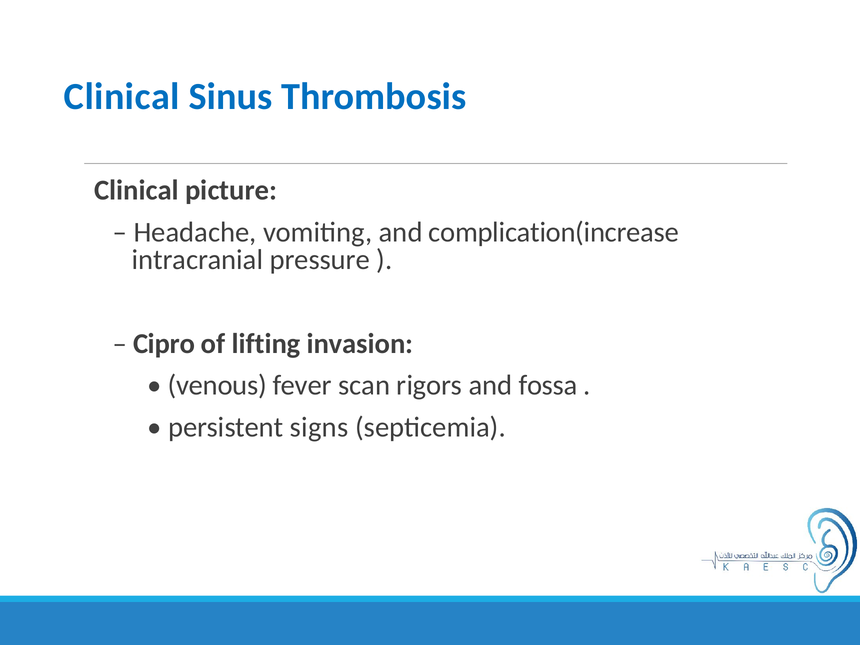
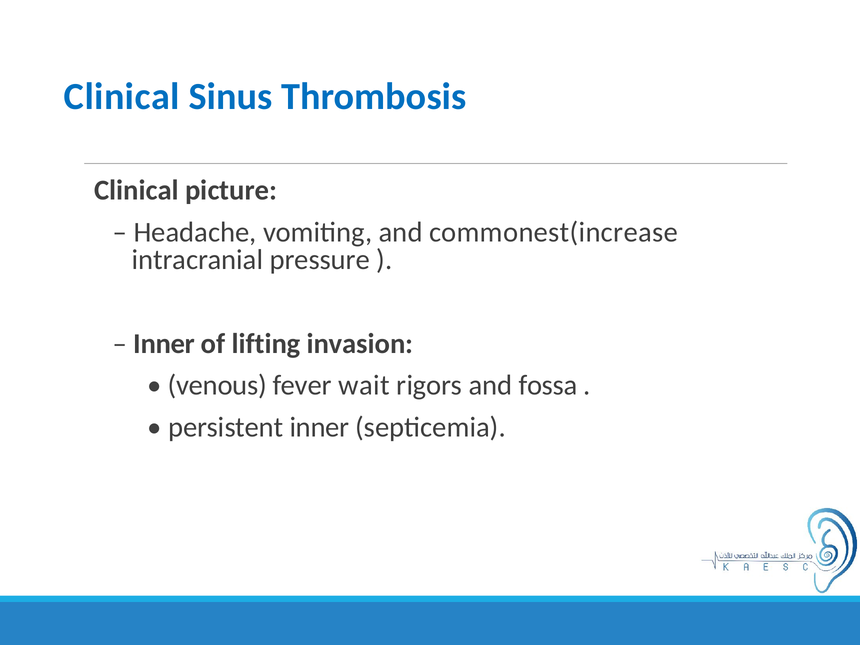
complication(increase: complication(increase -> commonest(increase
Cipro at (164, 344): Cipro -> Inner
scan: scan -> wait
persistent signs: signs -> inner
